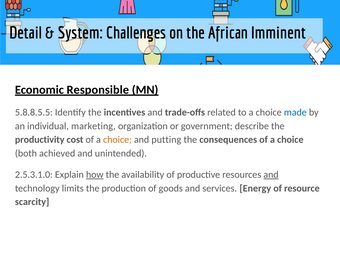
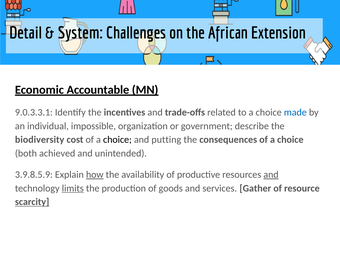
Imminent: Imminent -> Extension
Responsible: Responsible -> Accountable
5.8.8.5.5: 5.8.8.5.5 -> 9.0.3.3.1
marketing: marketing -> impossible
productivity: productivity -> biodiversity
choice at (117, 140) colour: orange -> black
2.5.3.1.0: 2.5.3.1.0 -> 3.9.8.5.9
limits underline: none -> present
Energy: Energy -> Gather
scarcity underline: none -> present
